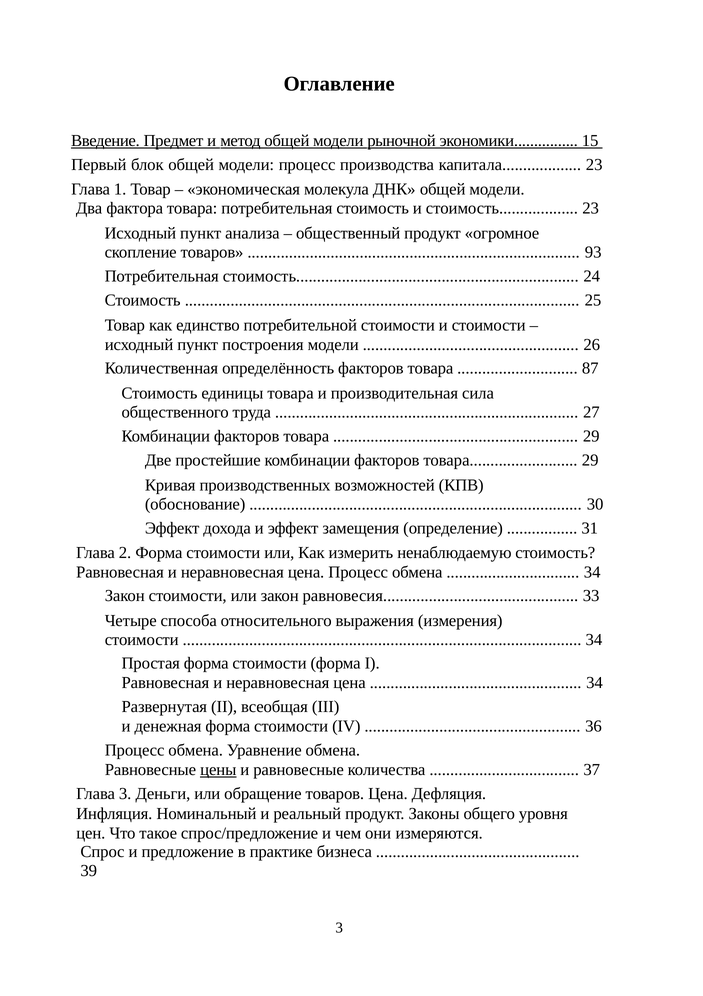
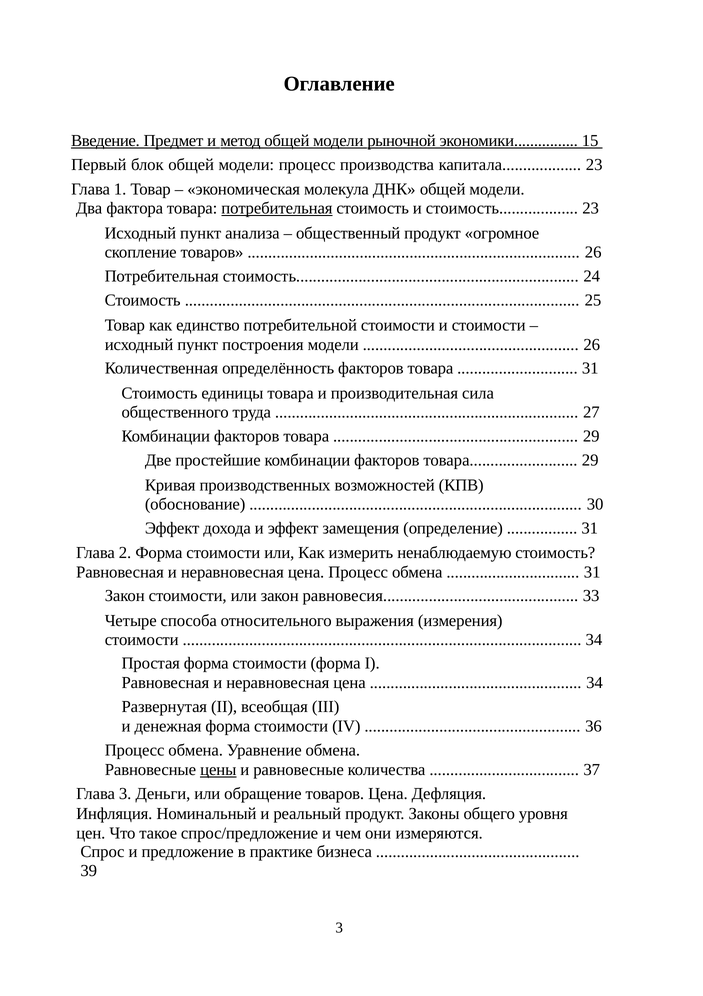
потребительная at (277, 209) underline: none -> present
93 at (593, 253): 93 -> 26
87 at (590, 368): 87 -> 31
34 at (592, 572): 34 -> 31
